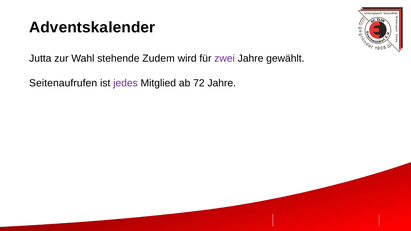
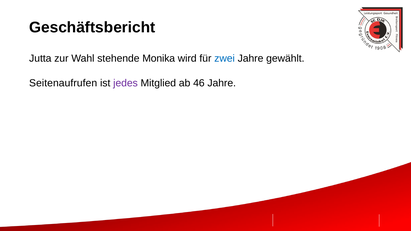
Adventskalender: Adventskalender -> Geschäftsbericht
Zudem: Zudem -> Monika
zwei colour: purple -> blue
72: 72 -> 46
